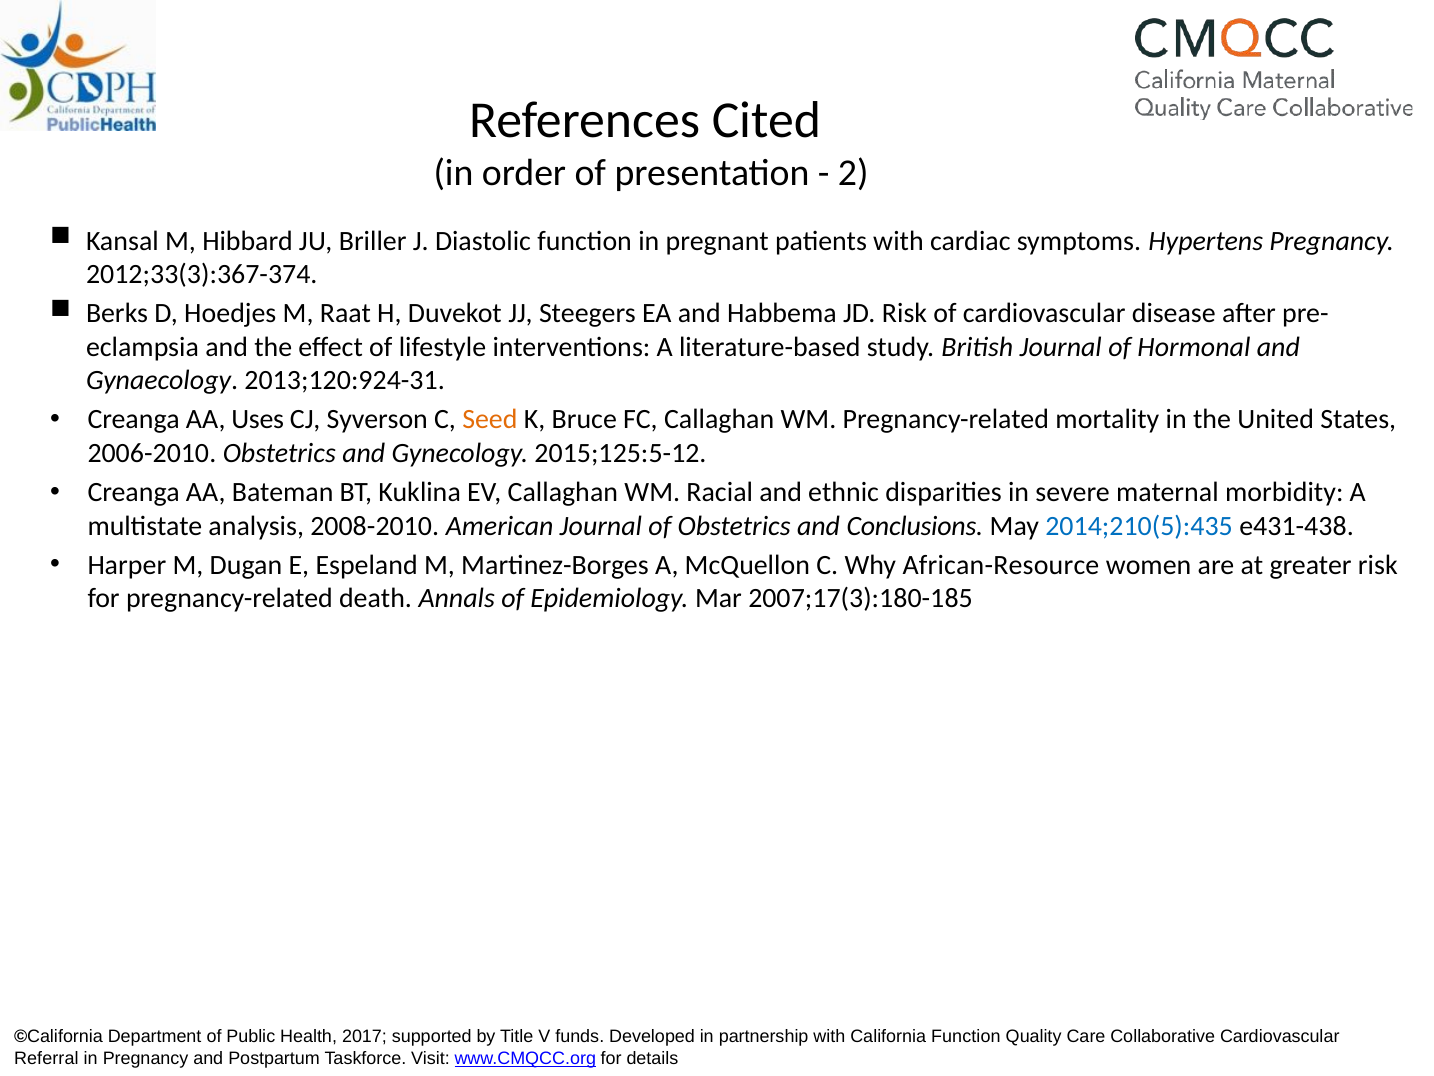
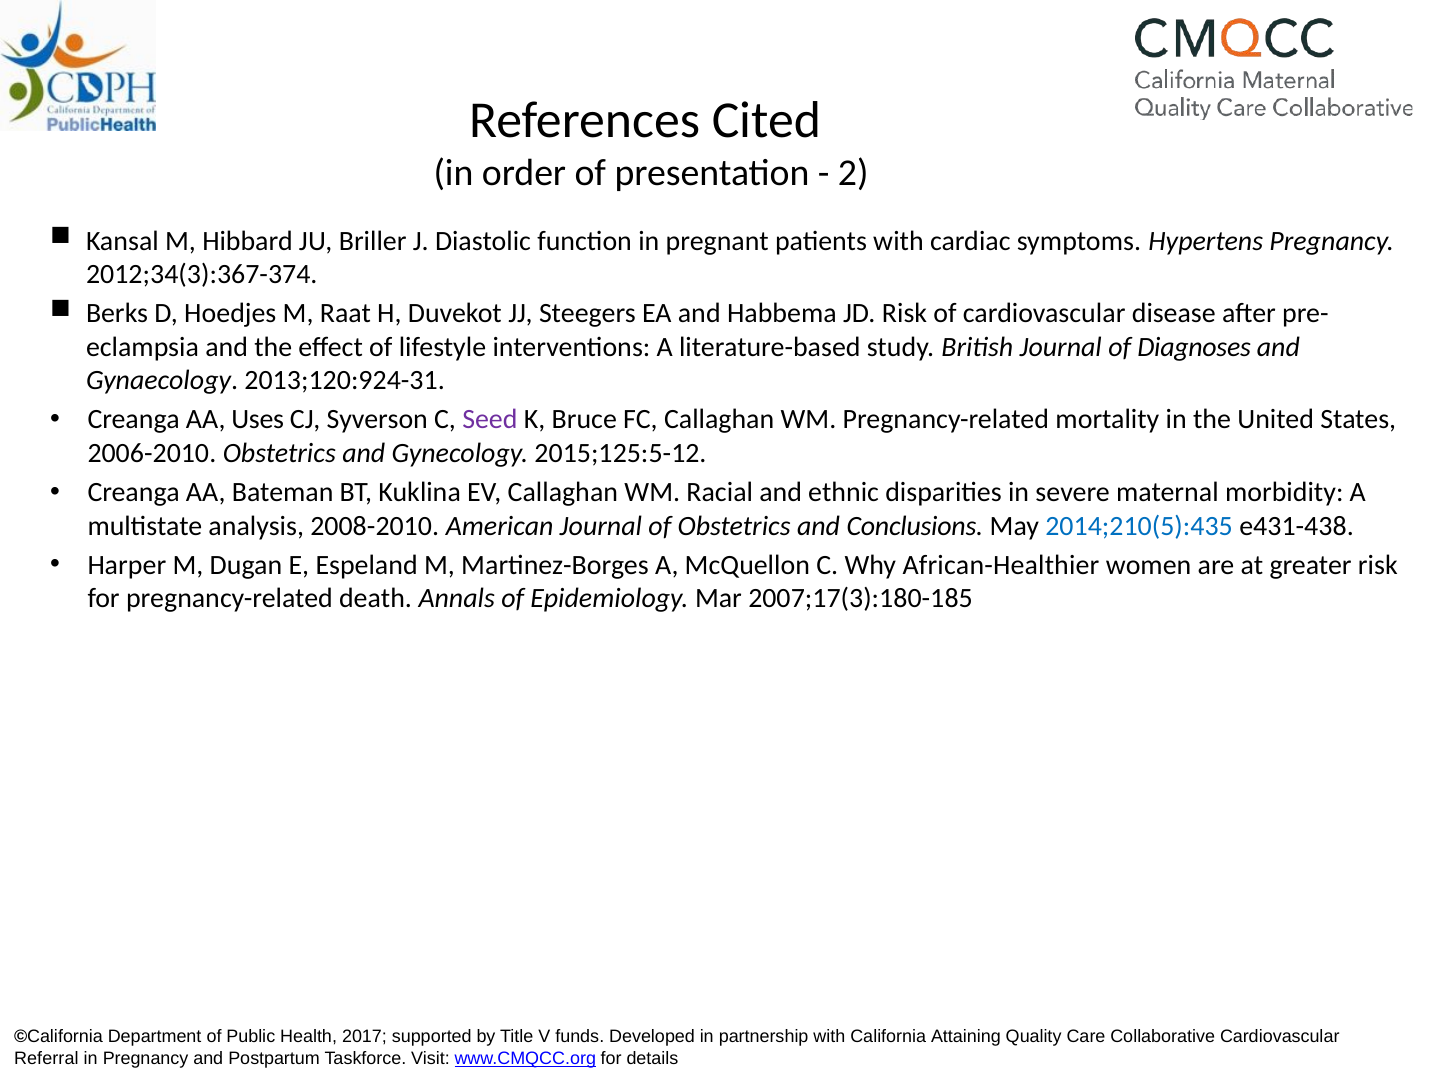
2012;33(3):367-374: 2012;33(3):367-374 -> 2012;34(3):367-374
Hormonal: Hormonal -> Diagnoses
Seed colour: orange -> purple
African-Resource: African-Resource -> African-Healthier
Function at (966, 1037): Function -> Attaining
